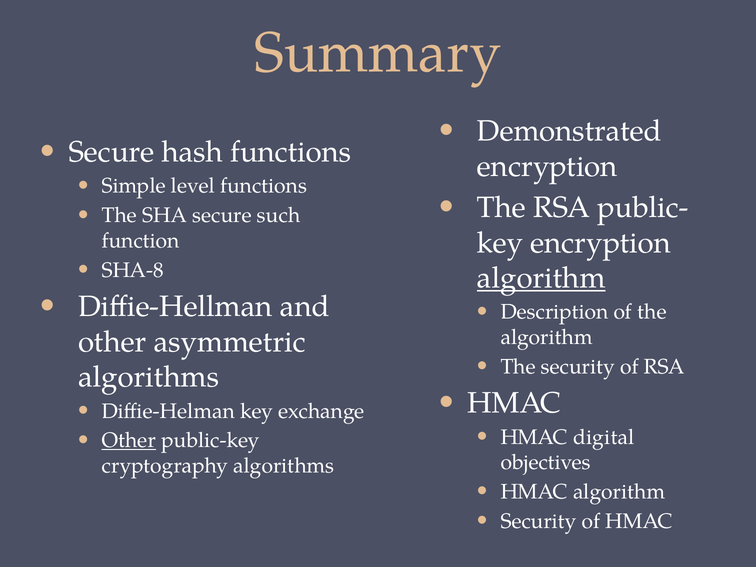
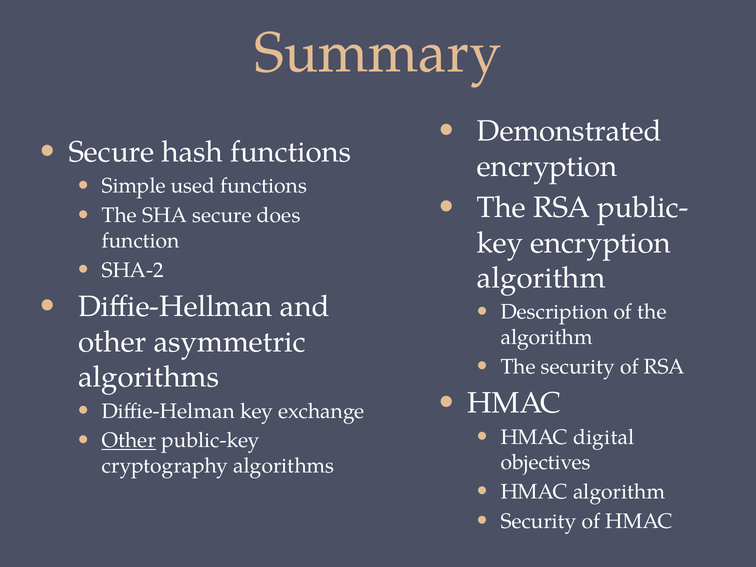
level: level -> used
such: such -> does
SHA-8: SHA-8 -> SHA-2
algorithm at (541, 278) underline: present -> none
